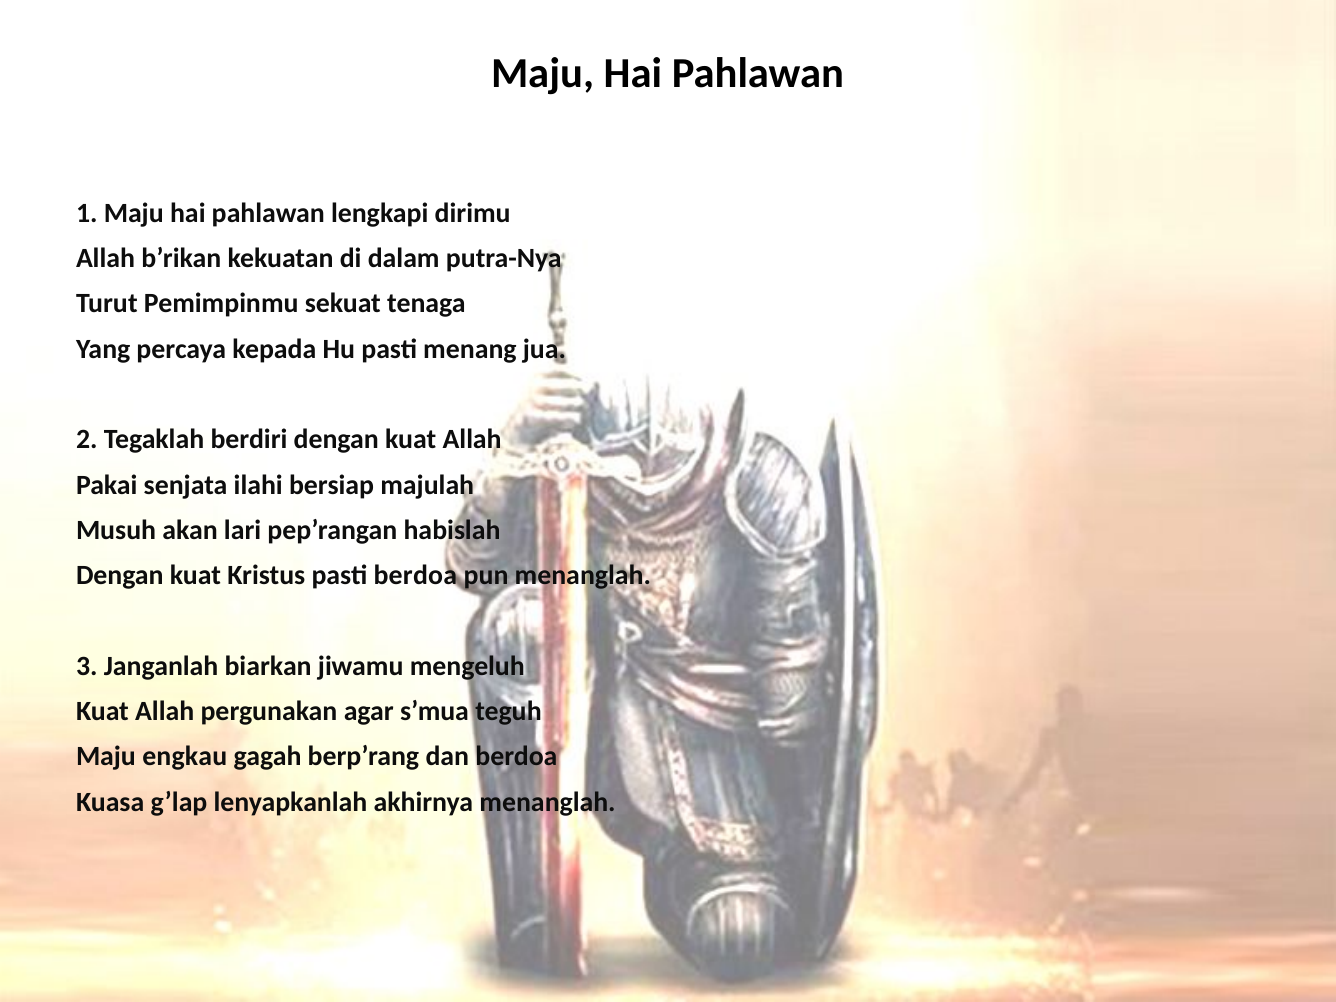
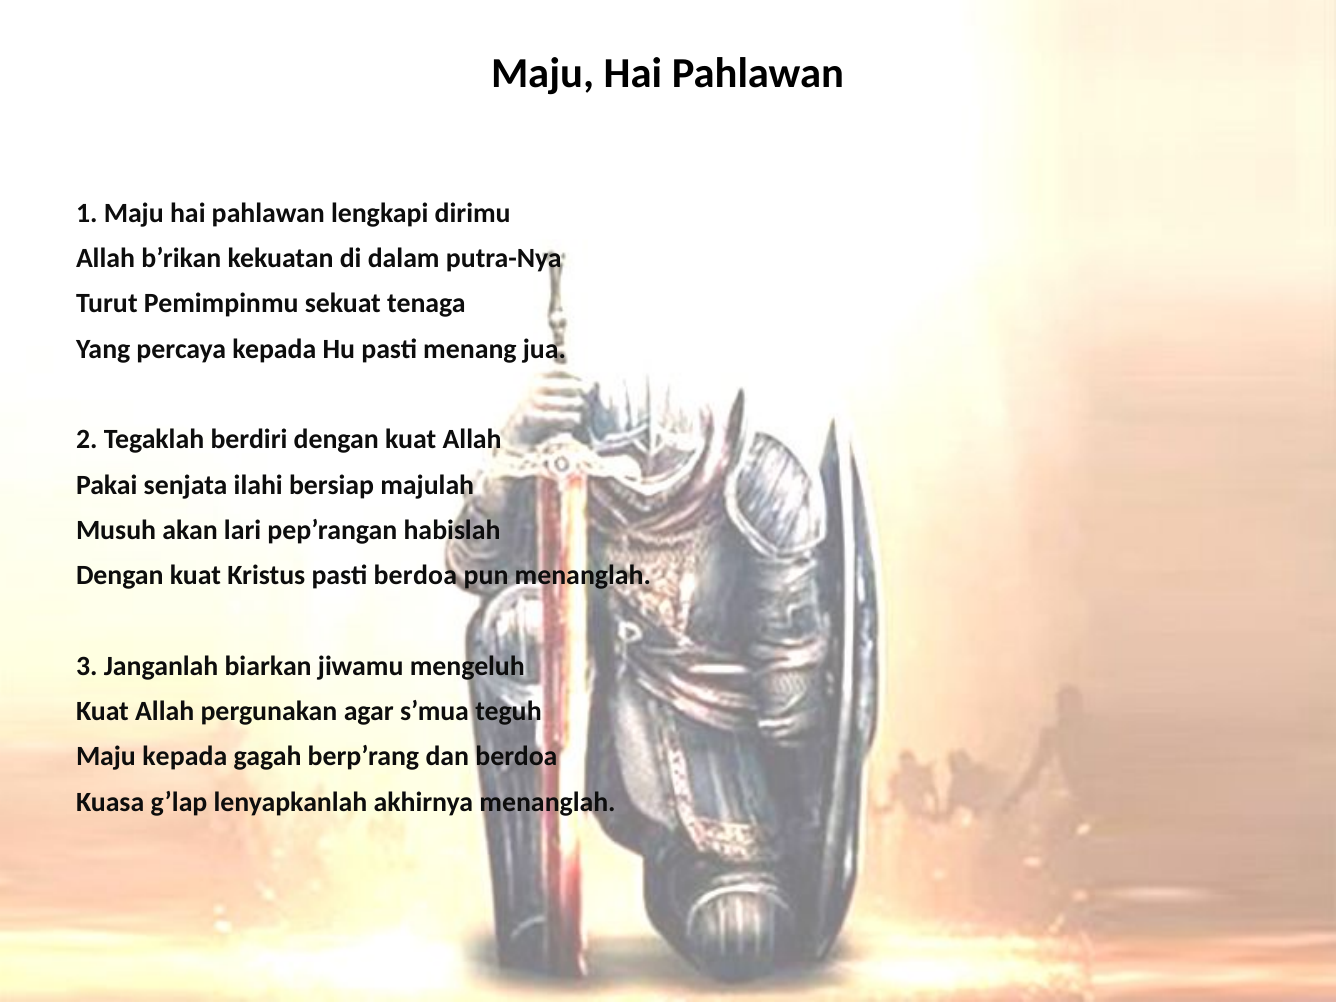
Maju engkau: engkau -> kepada
